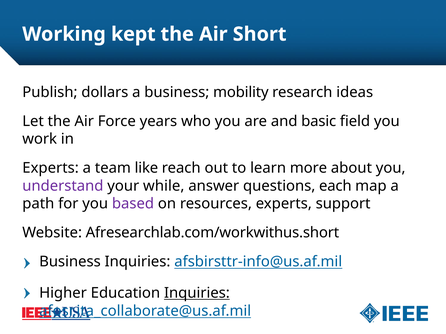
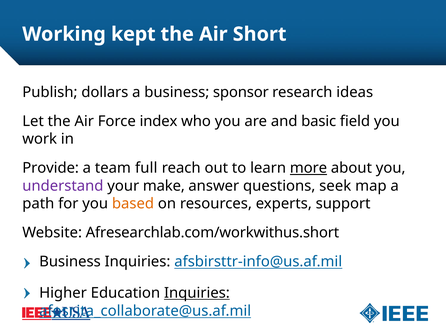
mobility: mobility -> sponsor
years: years -> index
Experts at (51, 168): Experts -> Provide
like: like -> full
more underline: none -> present
while: while -> make
each: each -> seek
based colour: purple -> orange
